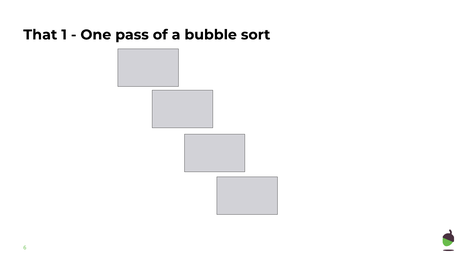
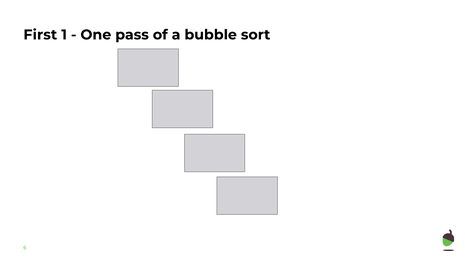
That: That -> First
